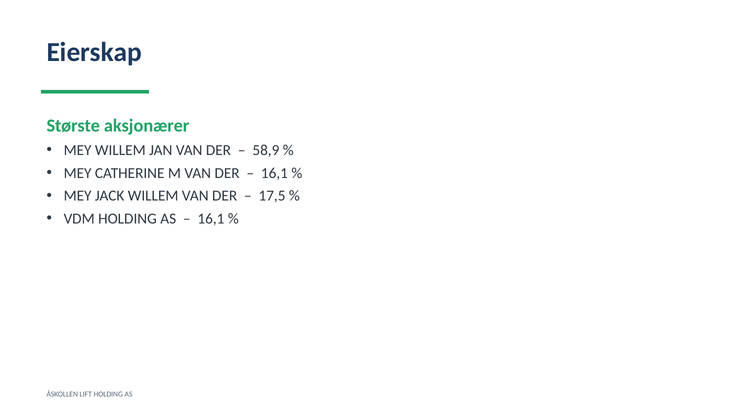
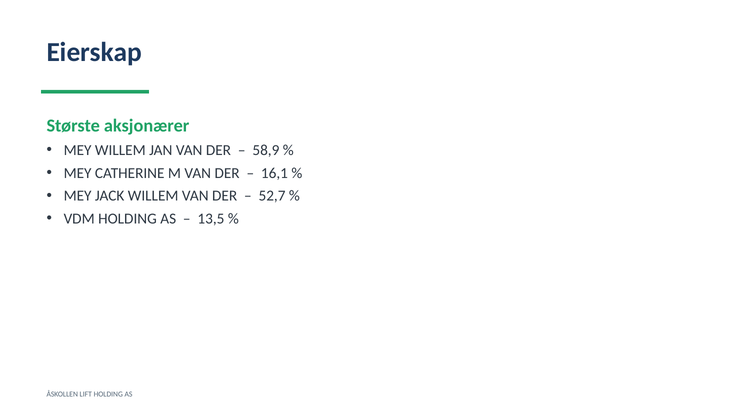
17,5: 17,5 -> 52,7
16,1 at (211, 219): 16,1 -> 13,5
